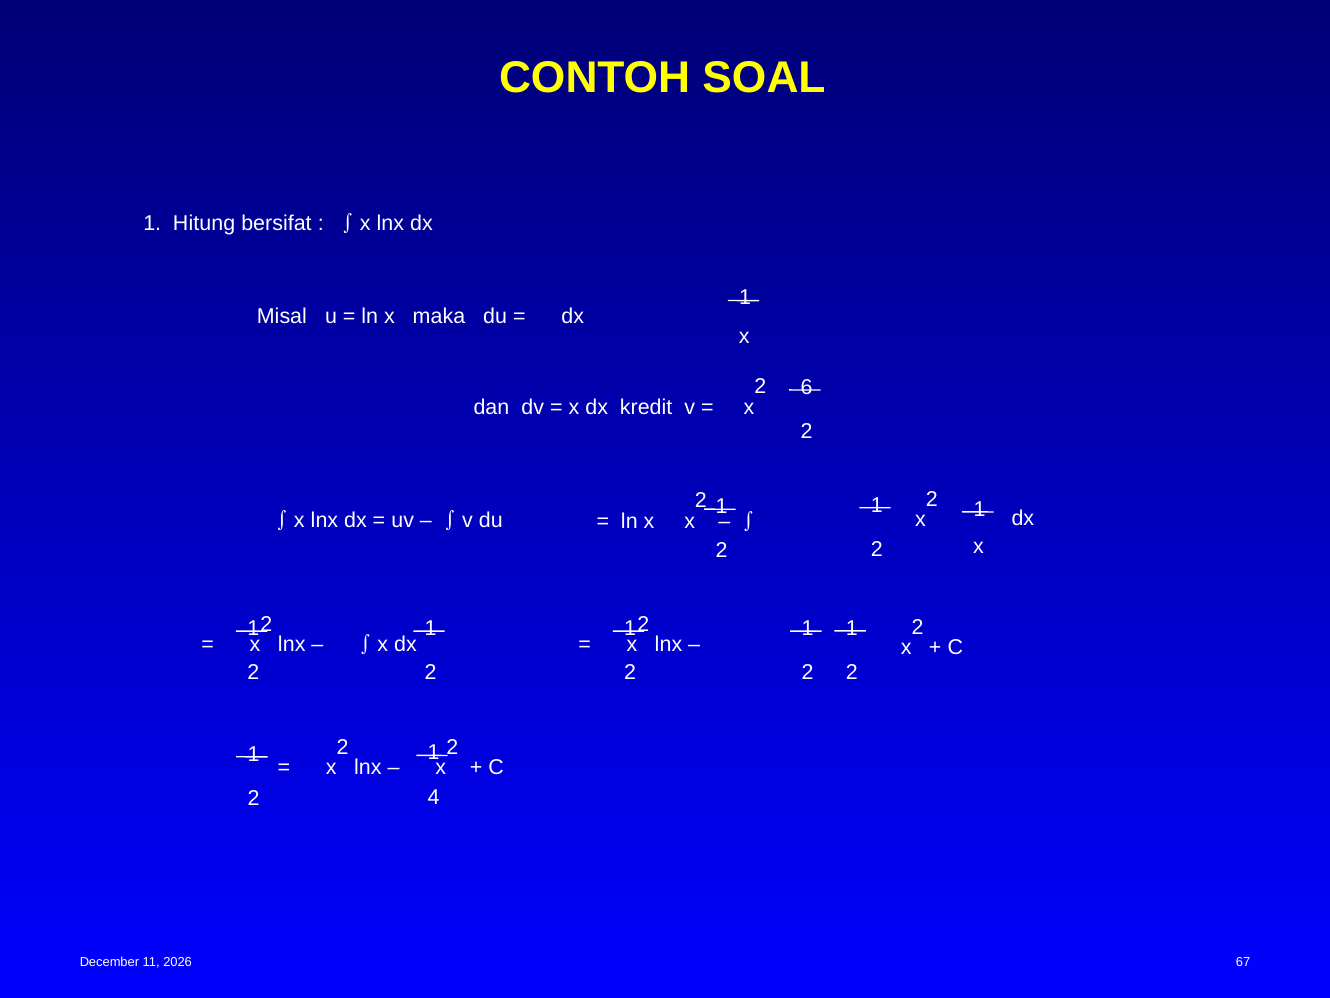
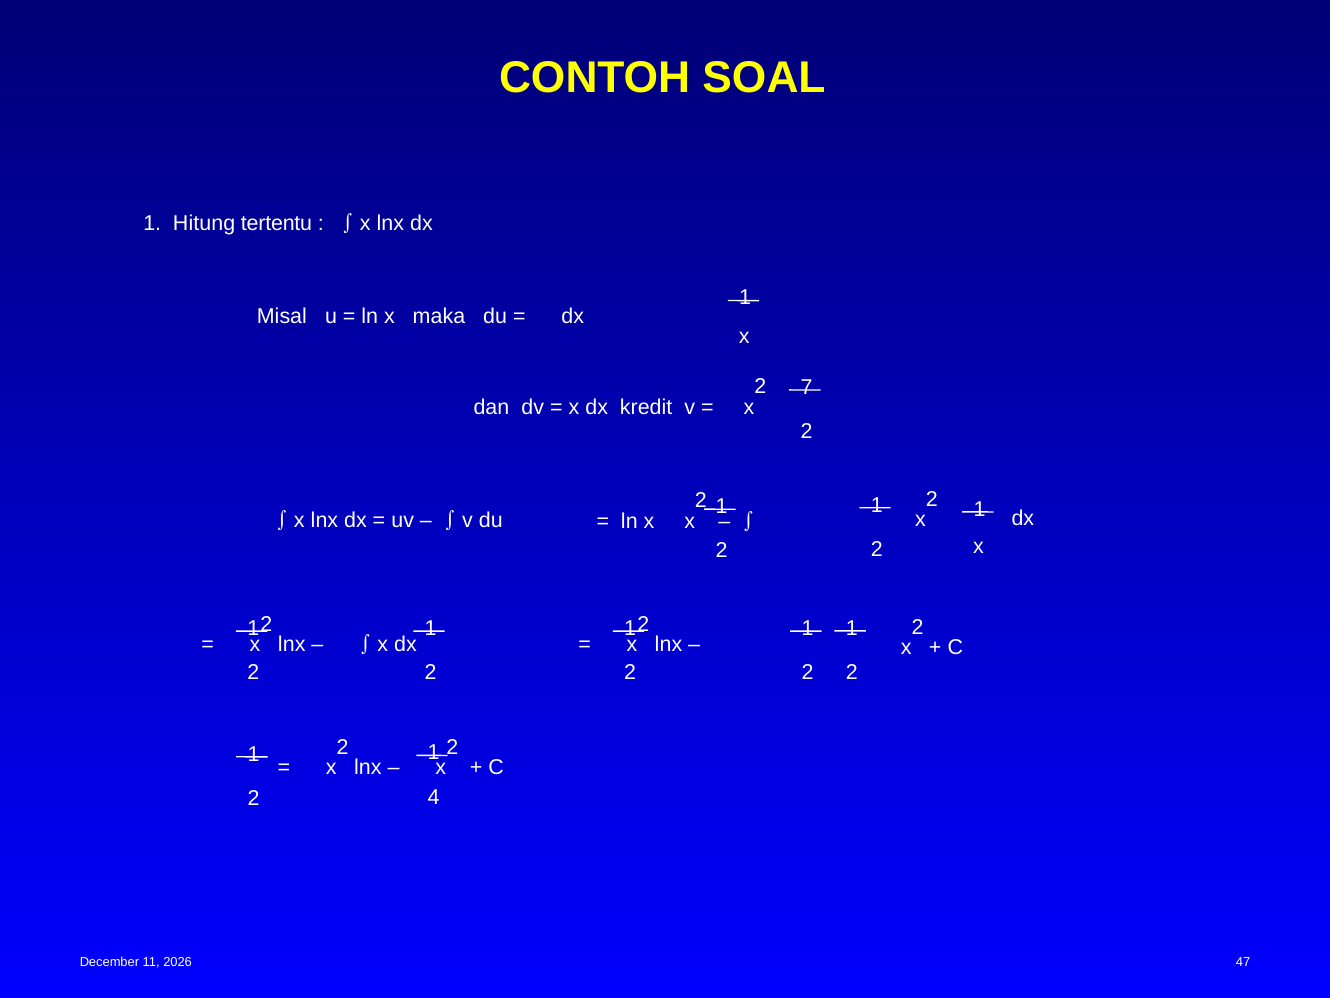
bersifat: bersifat -> tertentu
6: 6 -> 7
67: 67 -> 47
